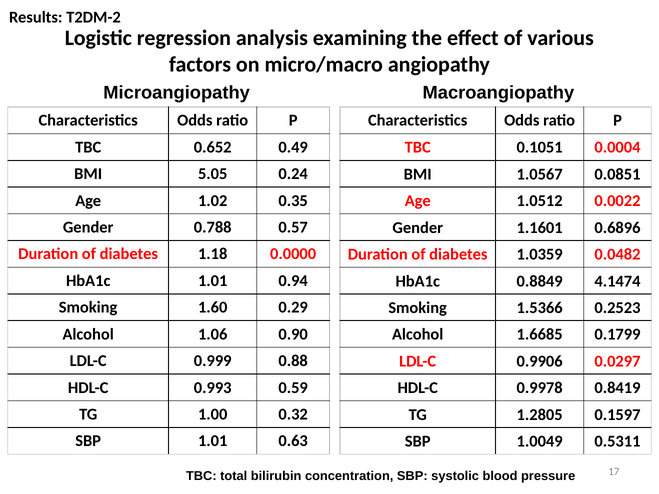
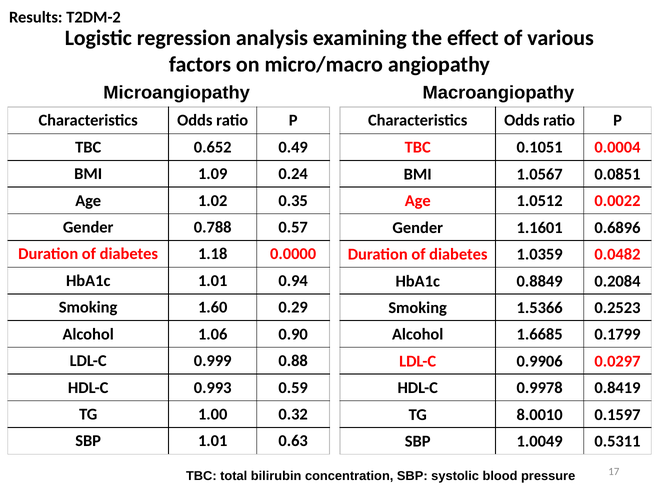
5.05: 5.05 -> 1.09
4.1474: 4.1474 -> 0.2084
1.2805: 1.2805 -> 8.0010
